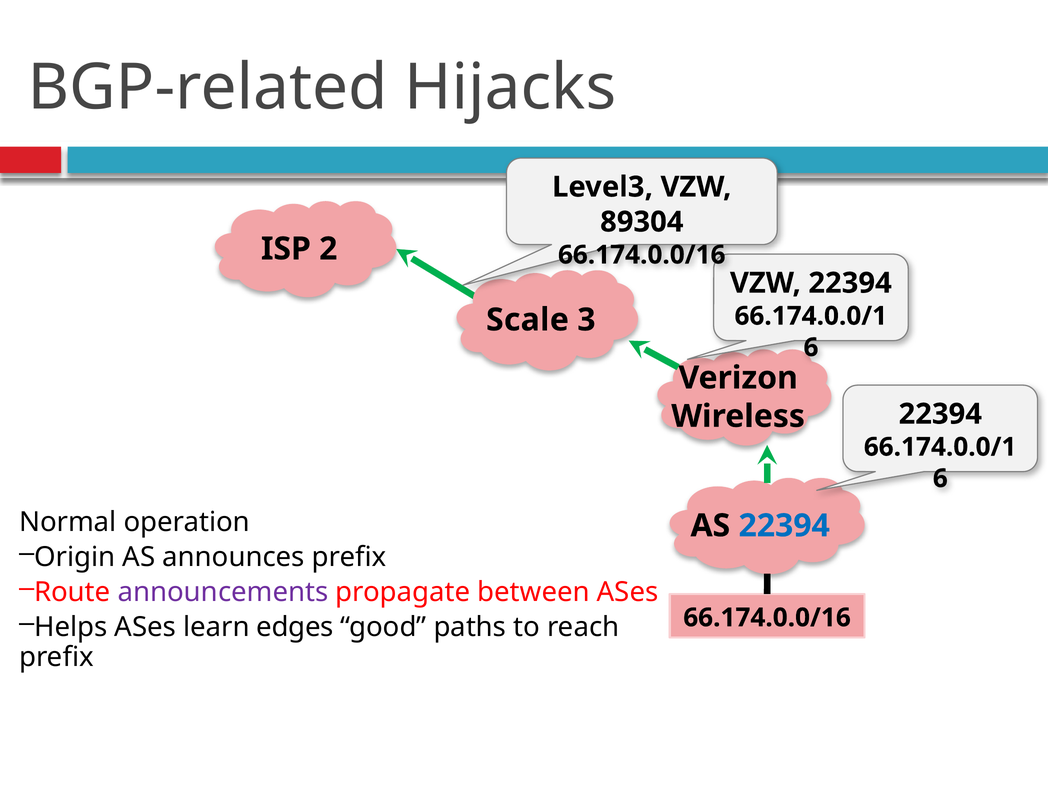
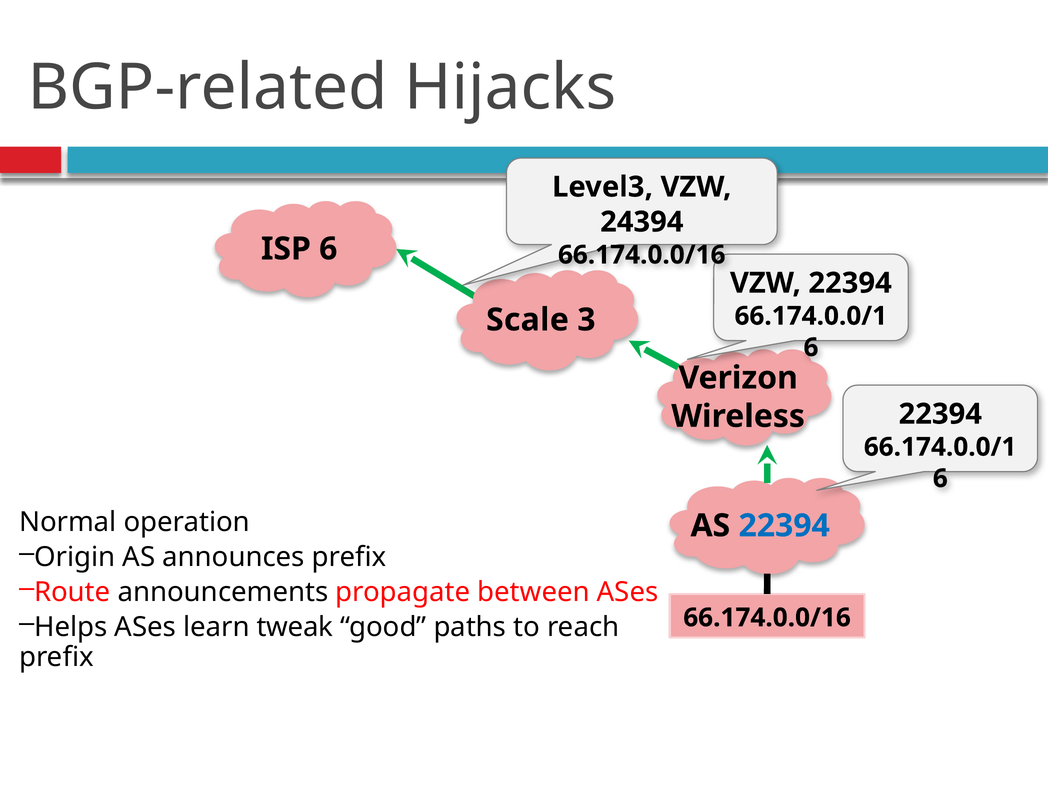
89304: 89304 -> 24394
ISP 2: 2 -> 6
announcements colour: purple -> black
edges: edges -> tweak
